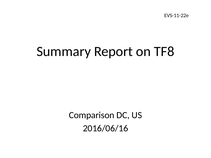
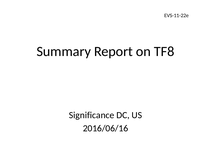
Comparison: Comparison -> Significance
